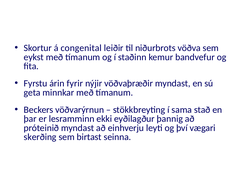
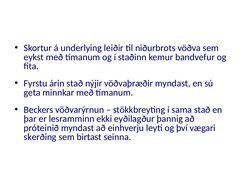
congenital: congenital -> underlying
árin fyrir: fyrir -> stað
